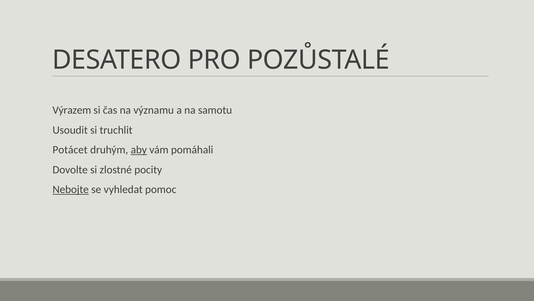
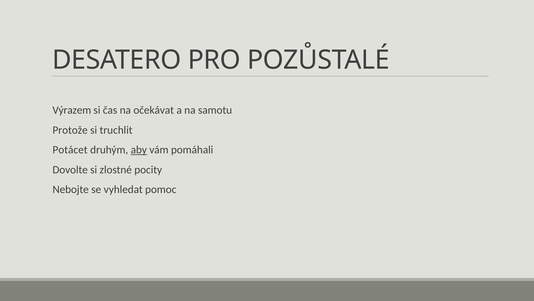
významu: významu -> očekávat
Usoudit: Usoudit -> Protože
Nebojte underline: present -> none
